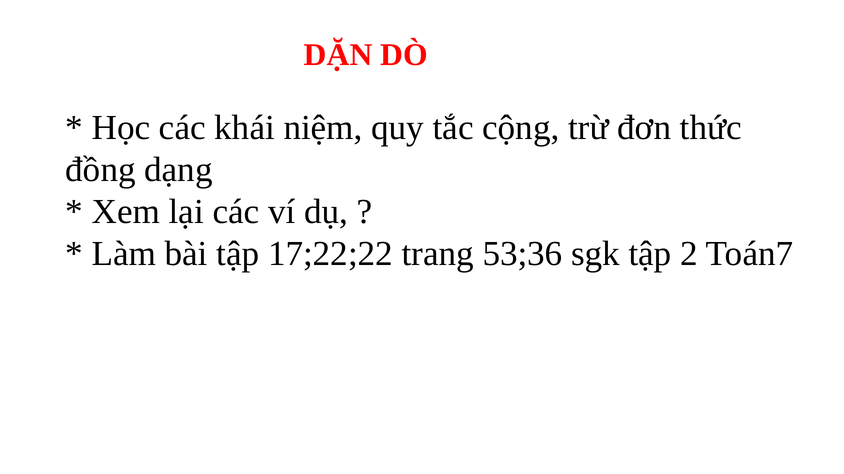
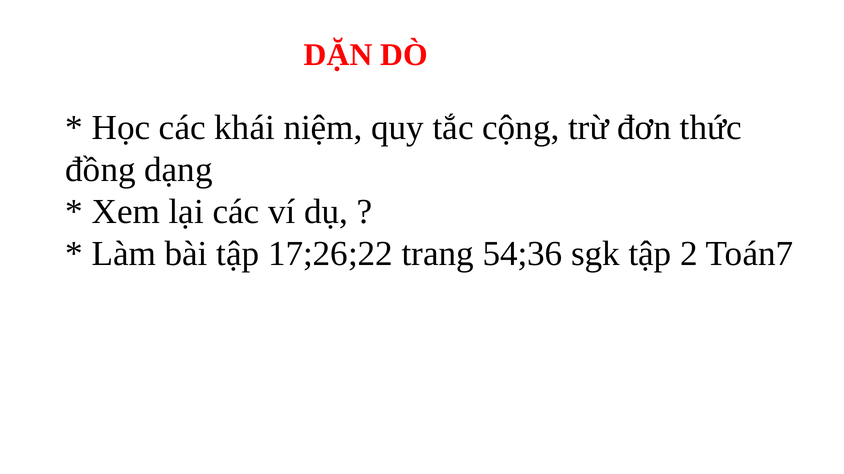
17;22;22: 17;22;22 -> 17;26;22
53;36: 53;36 -> 54;36
